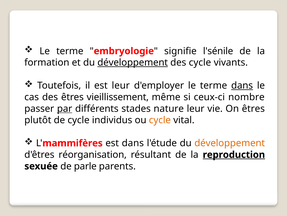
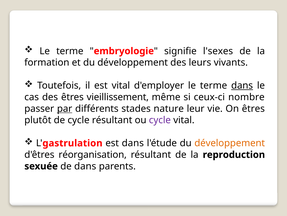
l'sénile: l'sénile -> l'sexes
développement at (133, 62) underline: present -> none
des cycle: cycle -> leurs
est leur: leur -> vital
cycle individus: individus -> résultant
cycle at (160, 120) colour: orange -> purple
mammifères: mammifères -> gastrulation
reproduction underline: present -> none
de parle: parle -> dans
